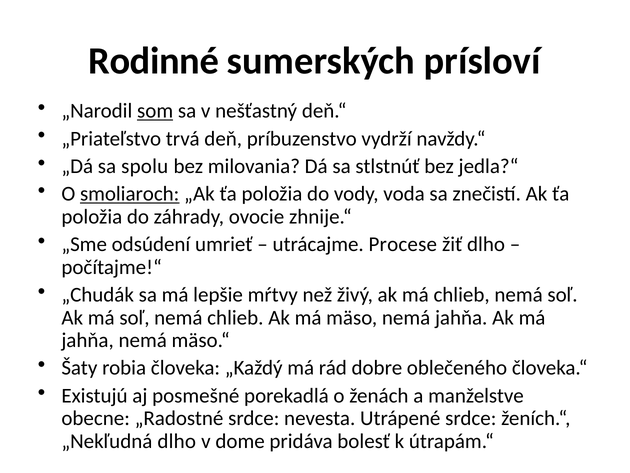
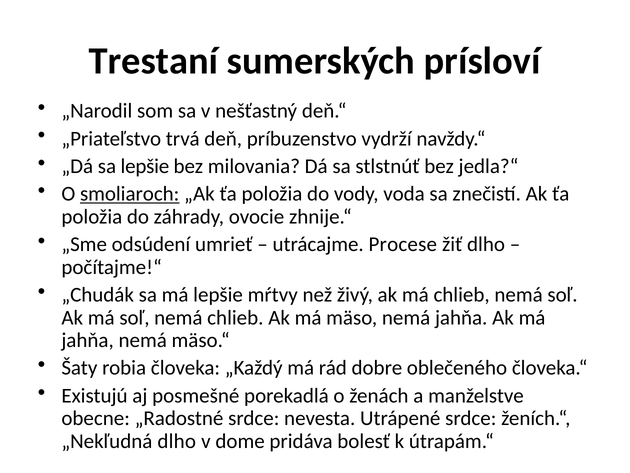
Rodinné: Rodinné -> Trestaní
som underline: present -> none
sa spolu: spolu -> lepšie
